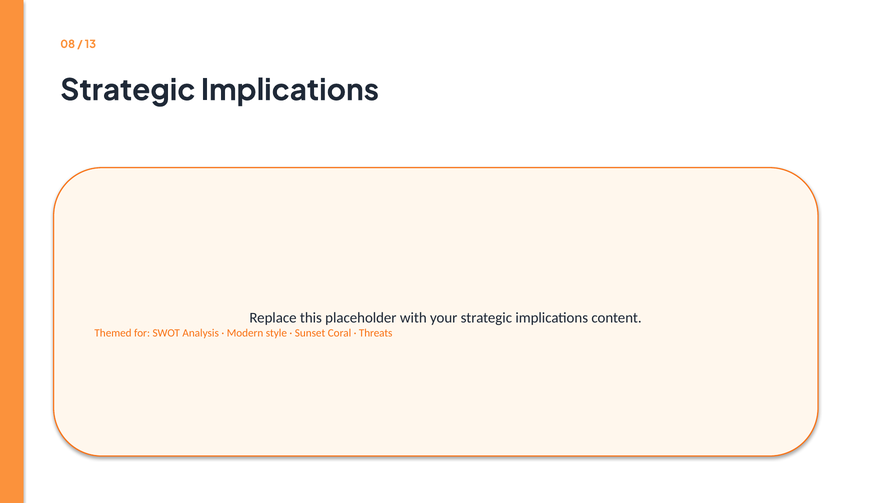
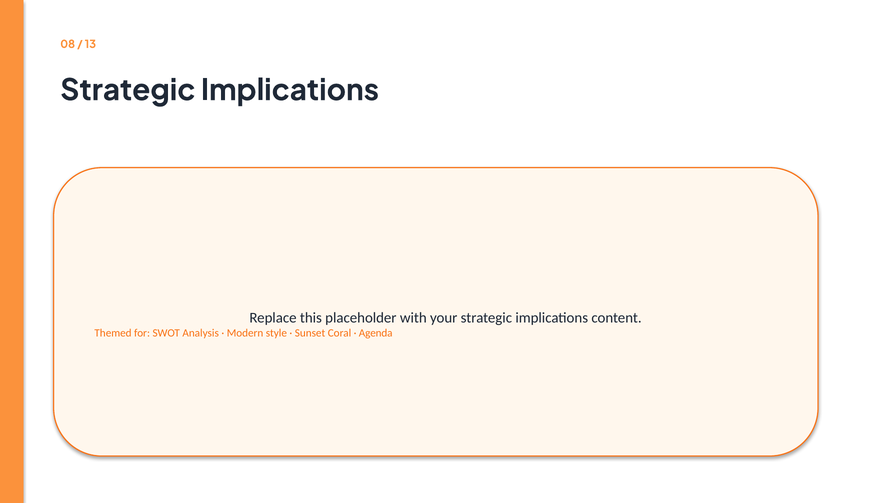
Threats: Threats -> Agenda
